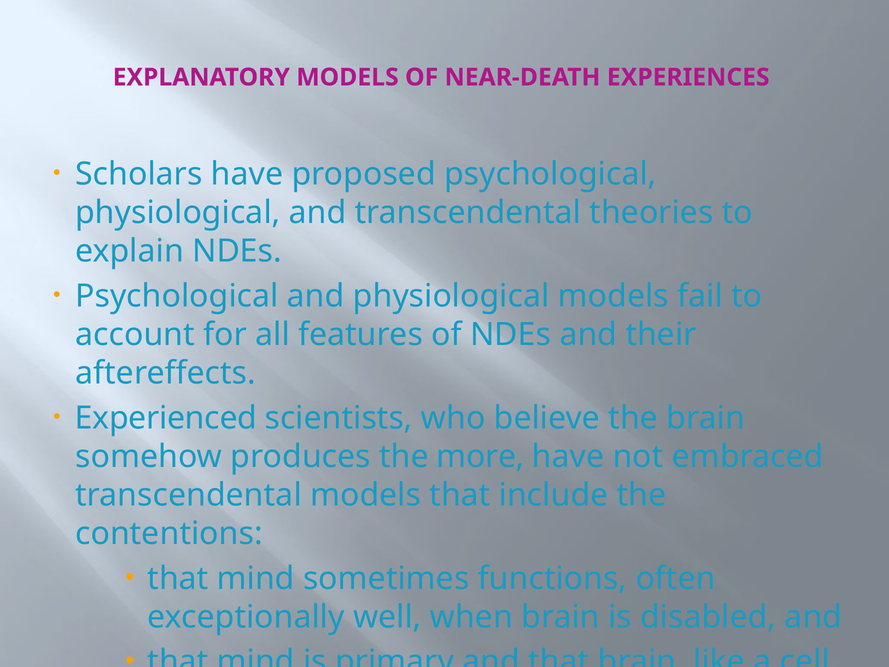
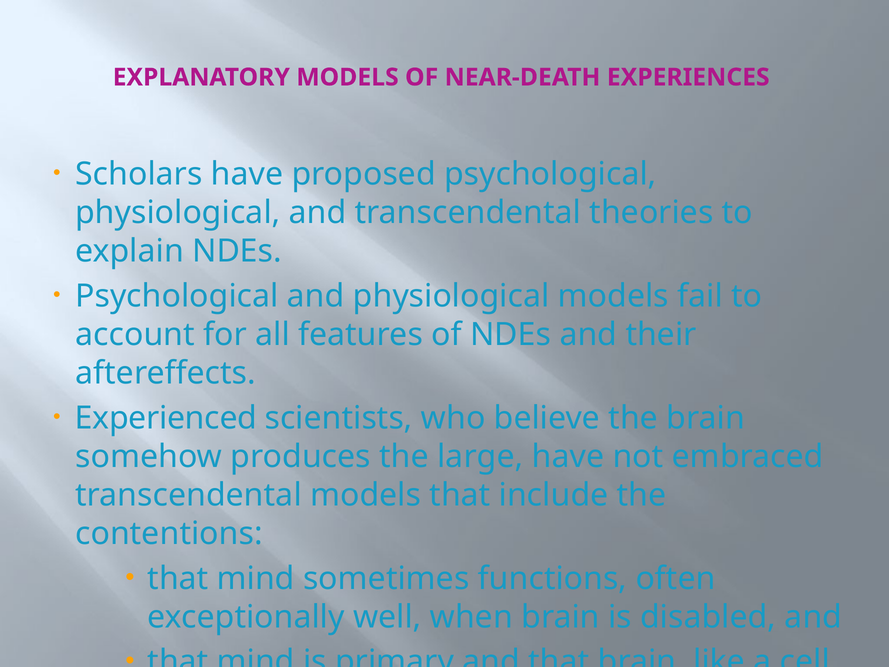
more: more -> large
